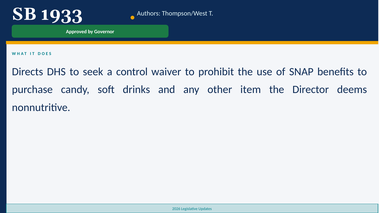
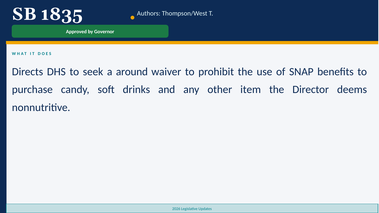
1933: 1933 -> 1835
control: control -> around
